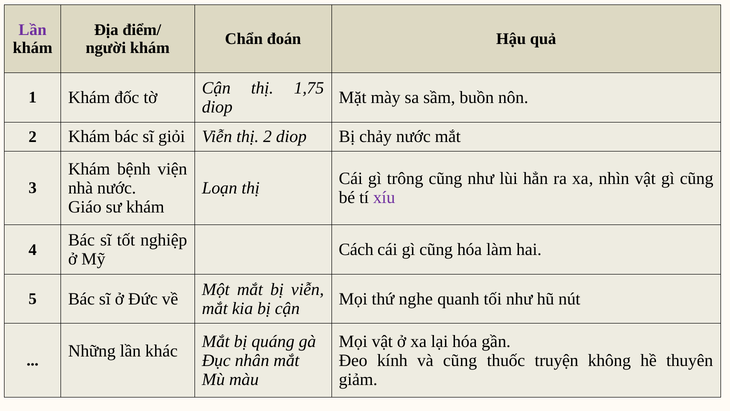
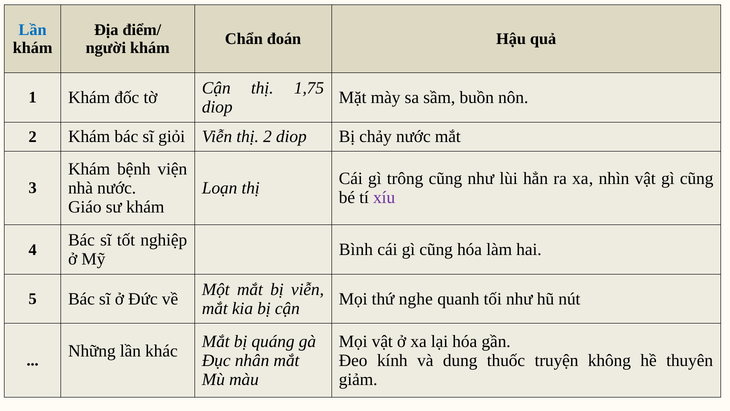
Lần at (33, 30) colour: purple -> blue
Cách: Cách -> Bình
và cũng: cũng -> dung
